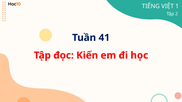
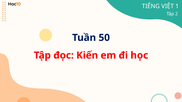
41: 41 -> 50
